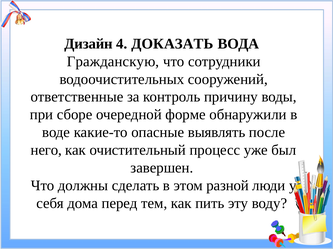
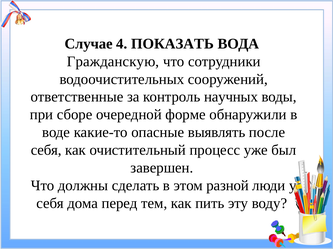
Дизайн: Дизайн -> Случае
ДОКАЗАТЬ: ДОКАЗАТЬ -> ПОКАЗАТЬ
причину: причину -> научных
него at (46, 150): него -> себя
